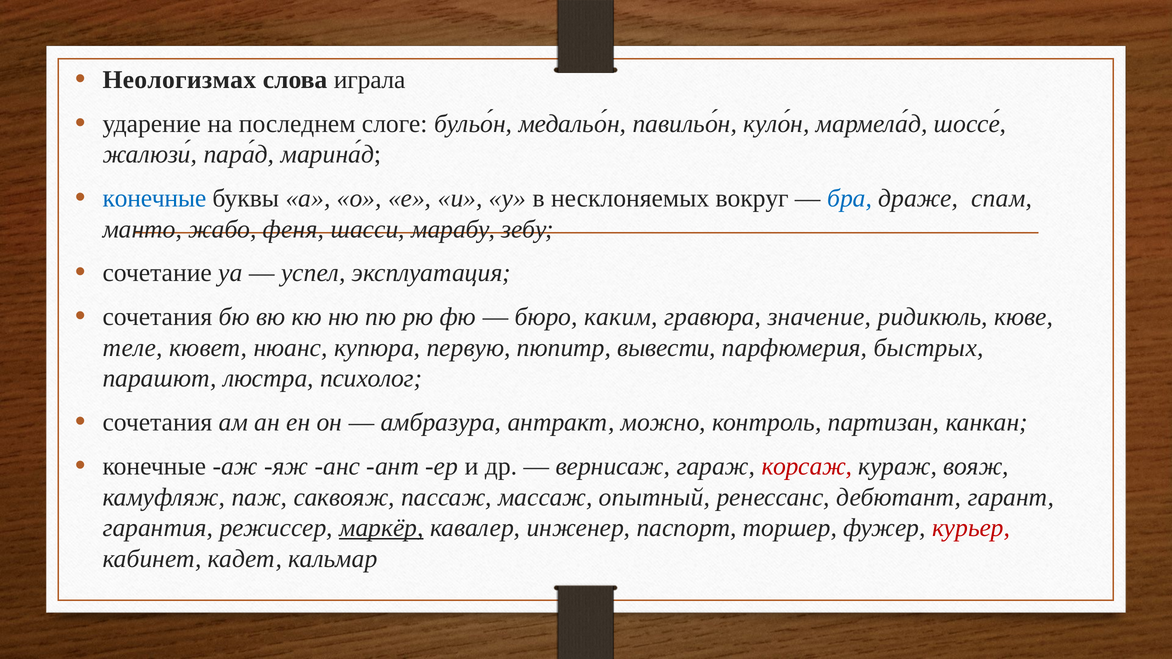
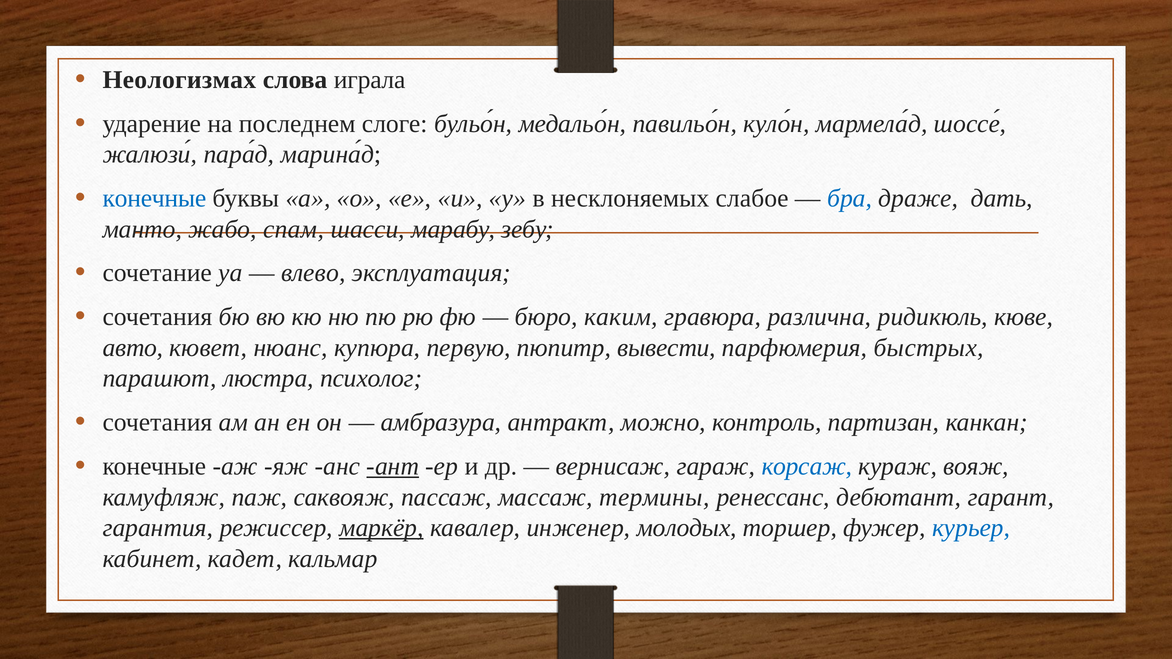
вокруг: вокруг -> слабое
спам: спам -> дать
феня: феня -> спам
успел: успел -> влево
значение: значение -> различна
теле: теле -> авто
ант underline: none -> present
корсаж colour: red -> blue
опытный: опытный -> термины
паспорт: паспорт -> молодых
курьер colour: red -> blue
